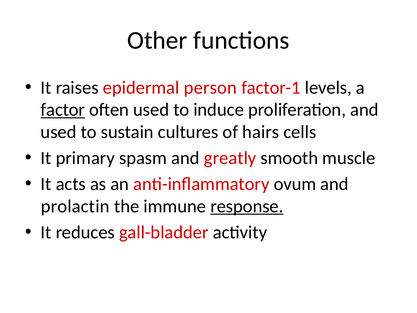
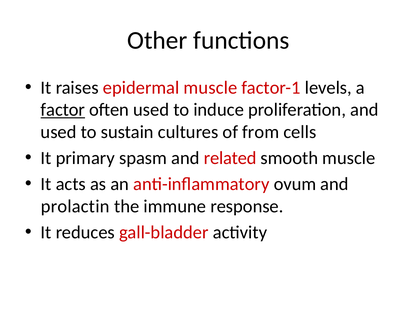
epidermal person: person -> muscle
hairs: hairs -> from
greatly: greatly -> related
response underline: present -> none
